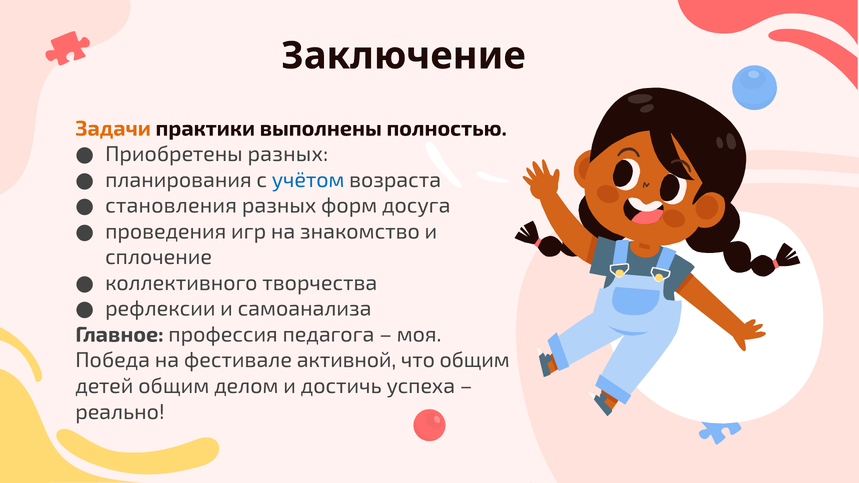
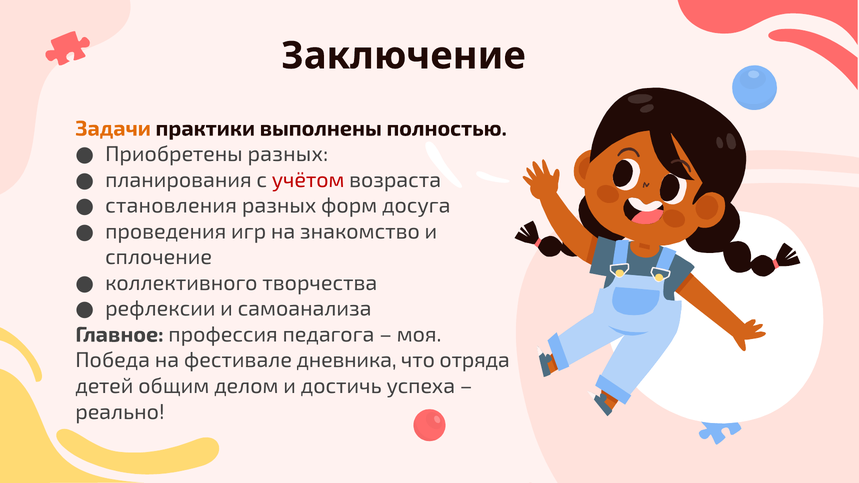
учётом colour: blue -> red
активной: активной -> дневника
что общим: общим -> отряда
